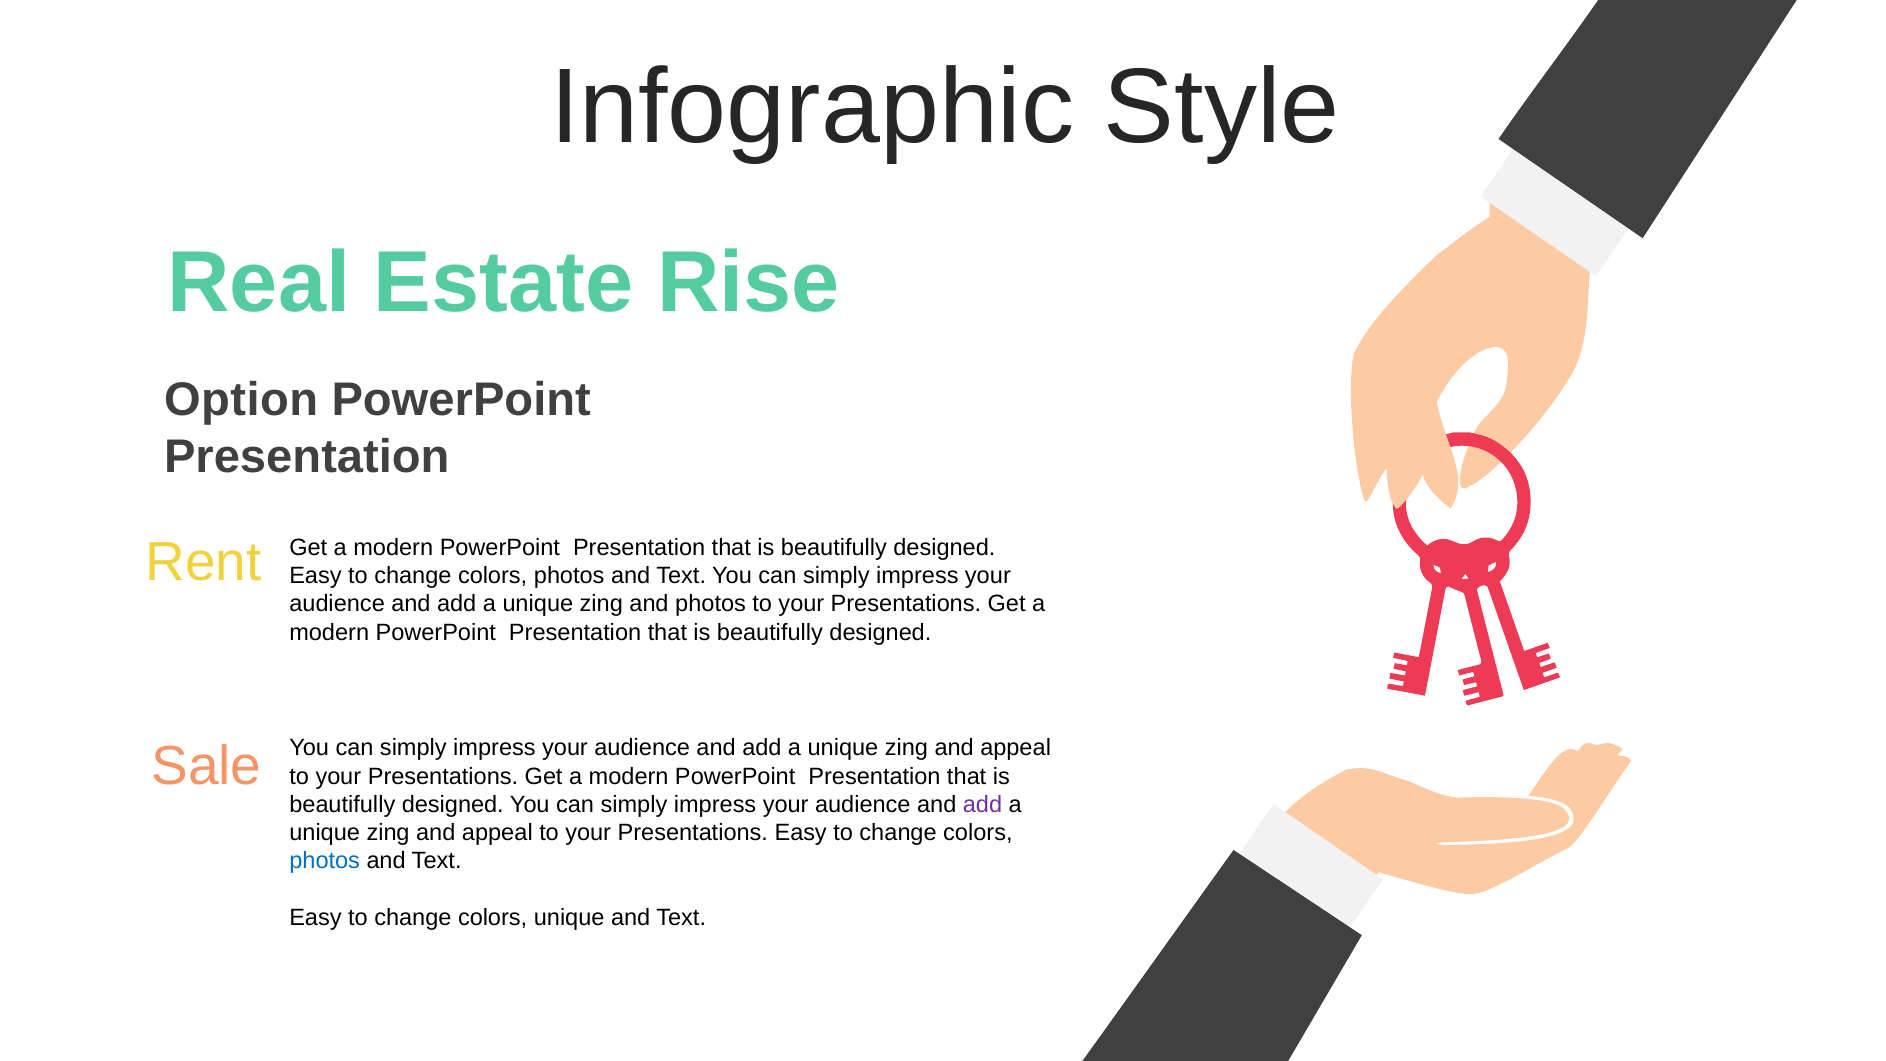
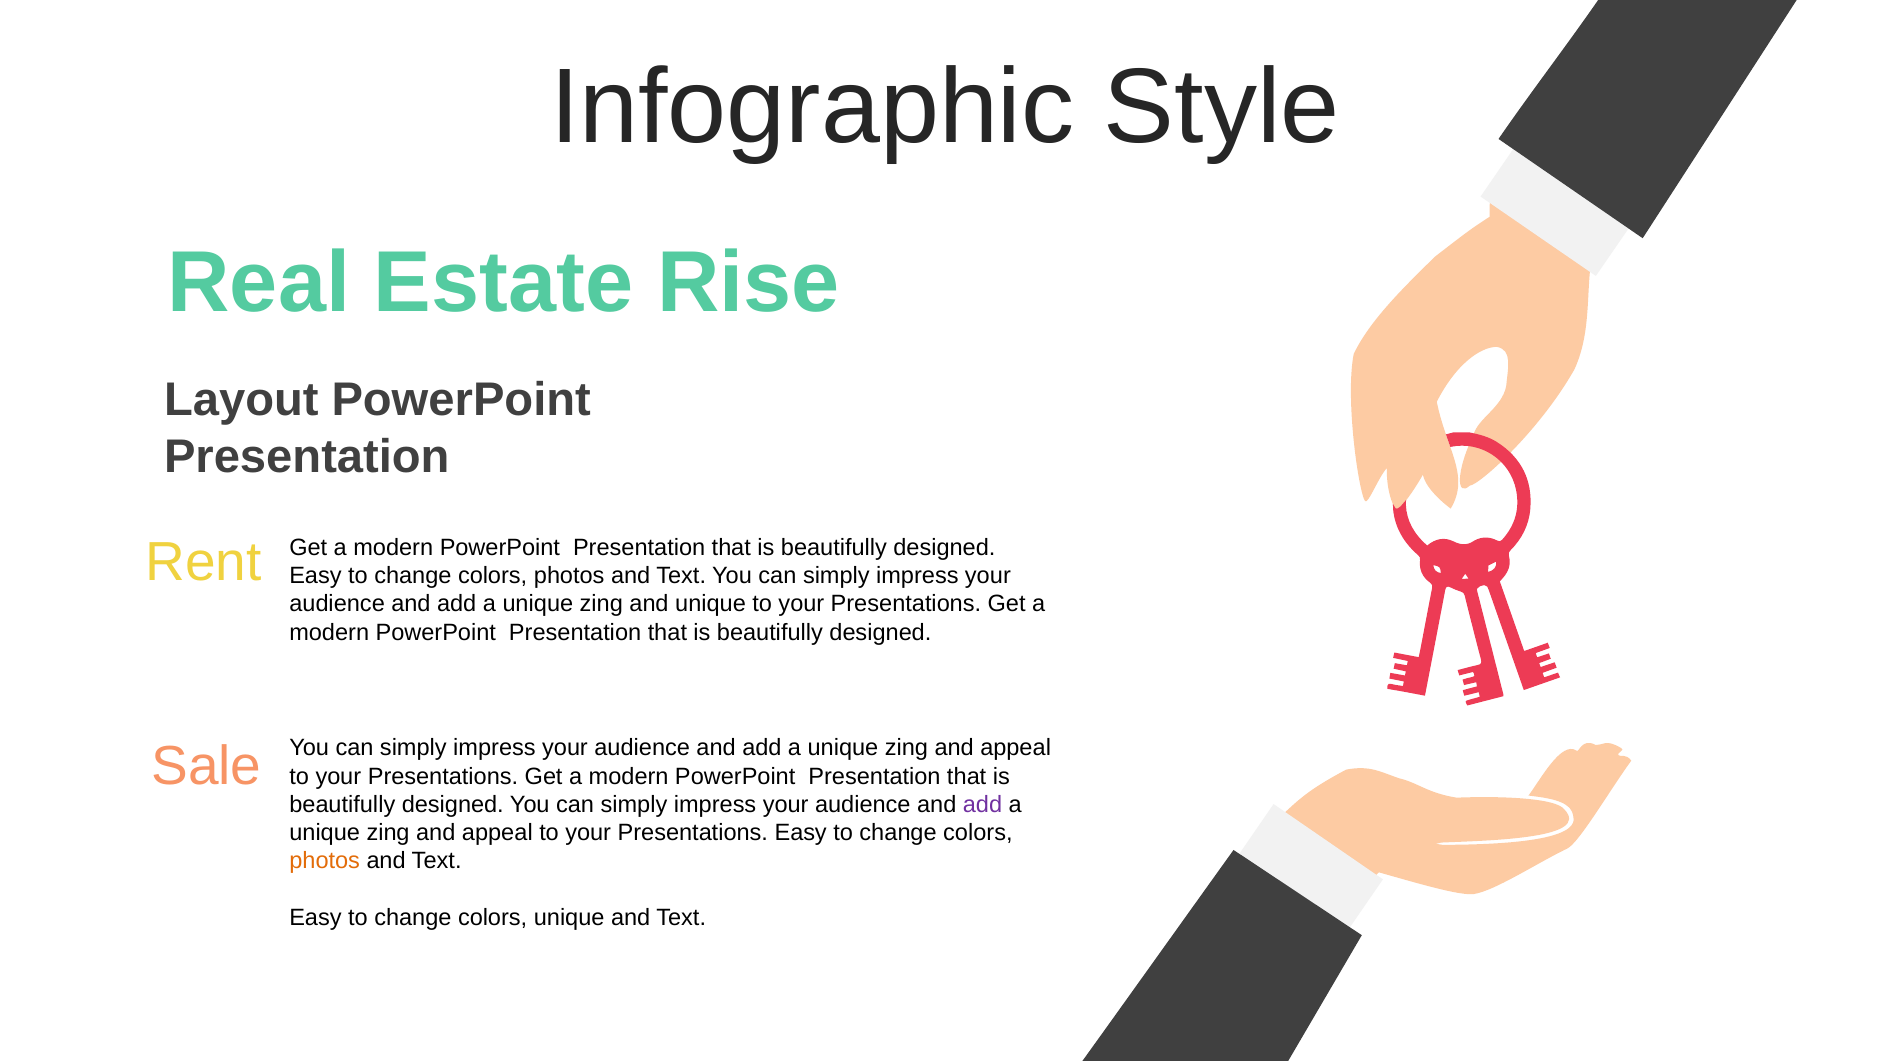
Option: Option -> Layout
and photos: photos -> unique
photos at (325, 861) colour: blue -> orange
